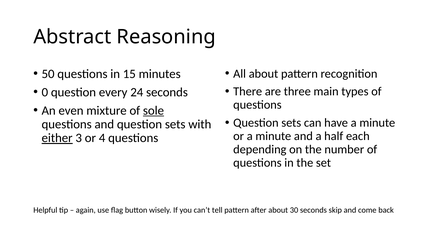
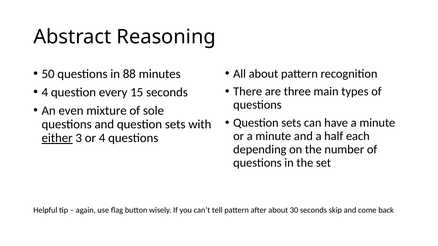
15: 15 -> 88
0 at (45, 92): 0 -> 4
24: 24 -> 15
sole underline: present -> none
